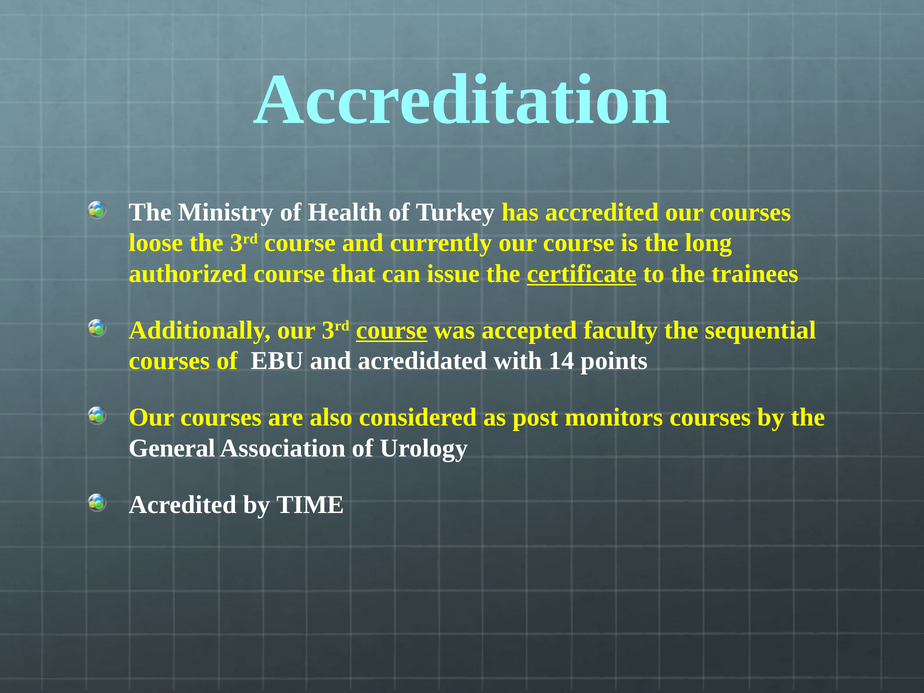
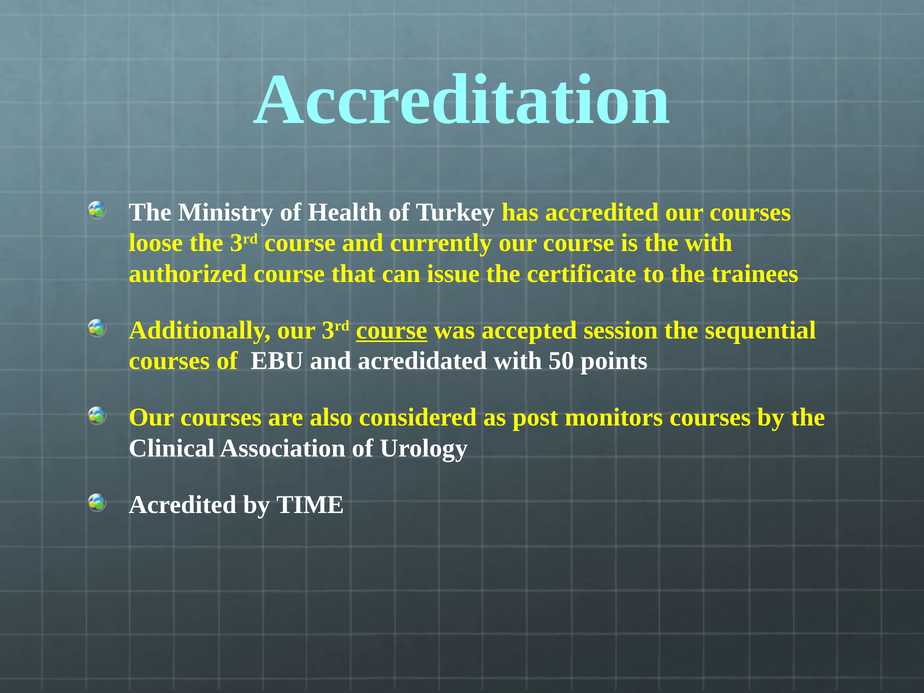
the long: long -> with
certificate underline: present -> none
faculty: faculty -> session
14: 14 -> 50
General: General -> Clinical
